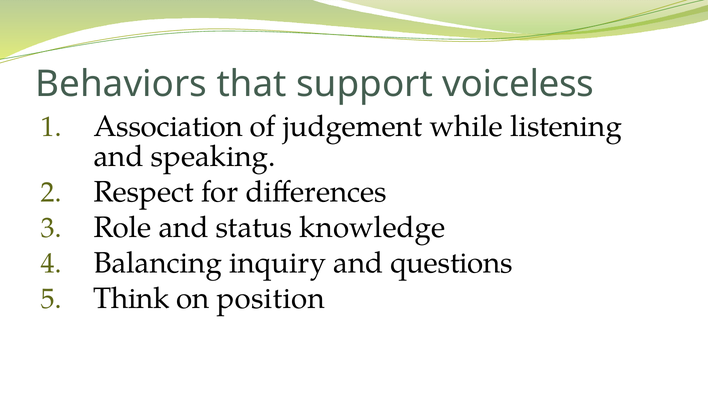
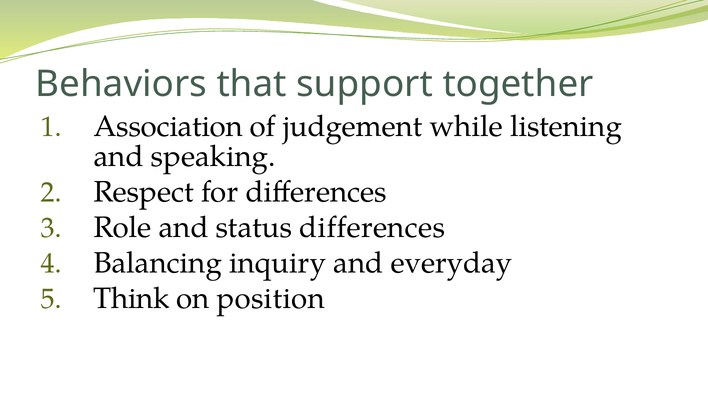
voiceless: voiceless -> together
status knowledge: knowledge -> differences
questions: questions -> everyday
